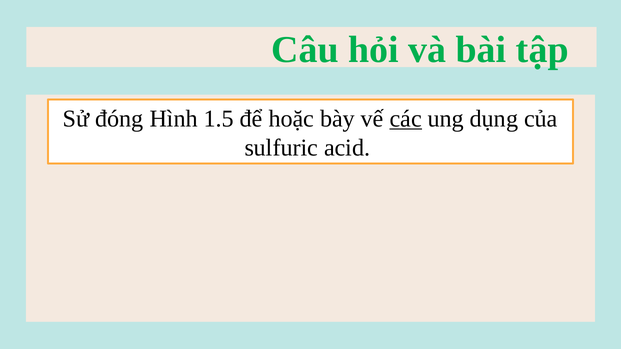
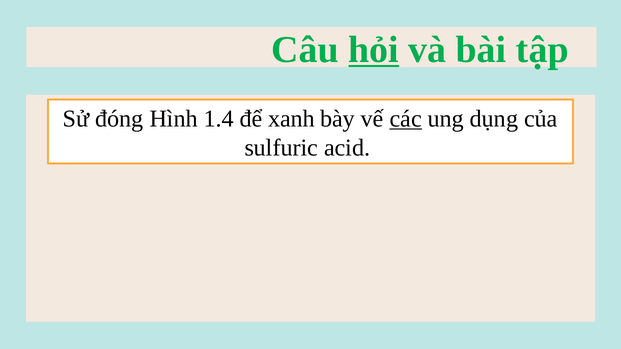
hỏi underline: none -> present
1.5: 1.5 -> 1.4
hoặc: hoặc -> xanh
